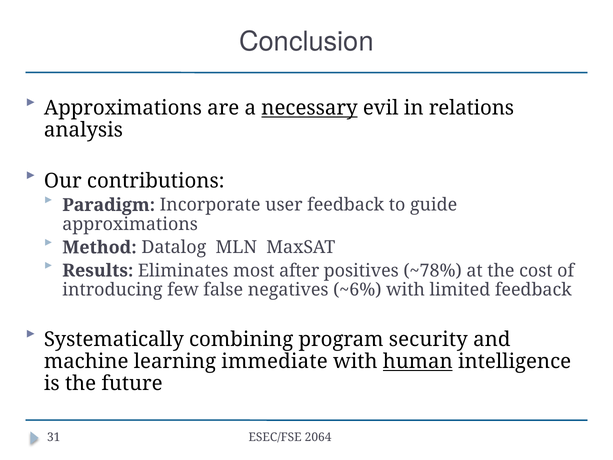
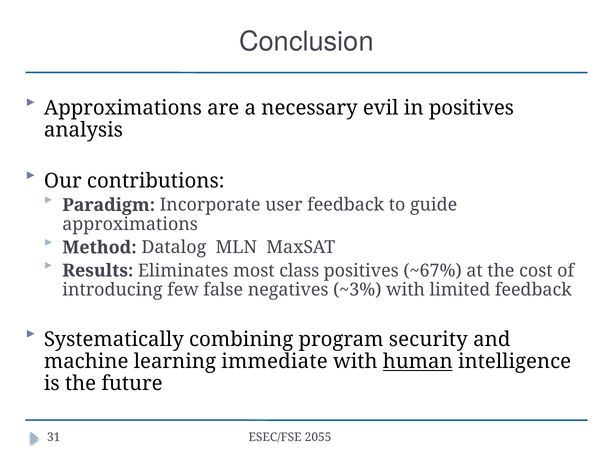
necessary underline: present -> none
in relations: relations -> positives
after: after -> class
~78%: ~78% -> ~67%
~6%: ~6% -> ~3%
2064: 2064 -> 2055
